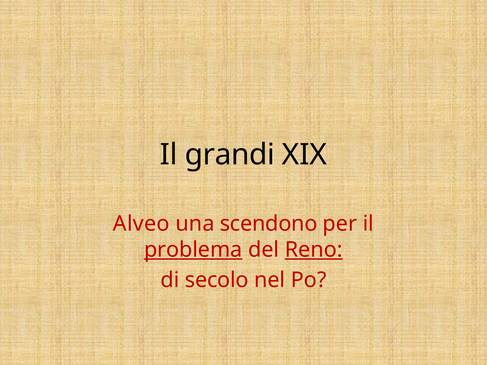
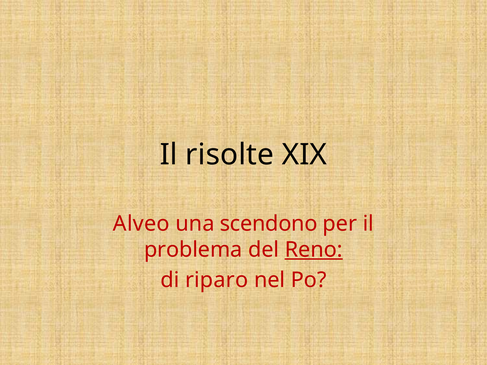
grandi: grandi -> risolte
problema underline: present -> none
secolo: secolo -> riparo
